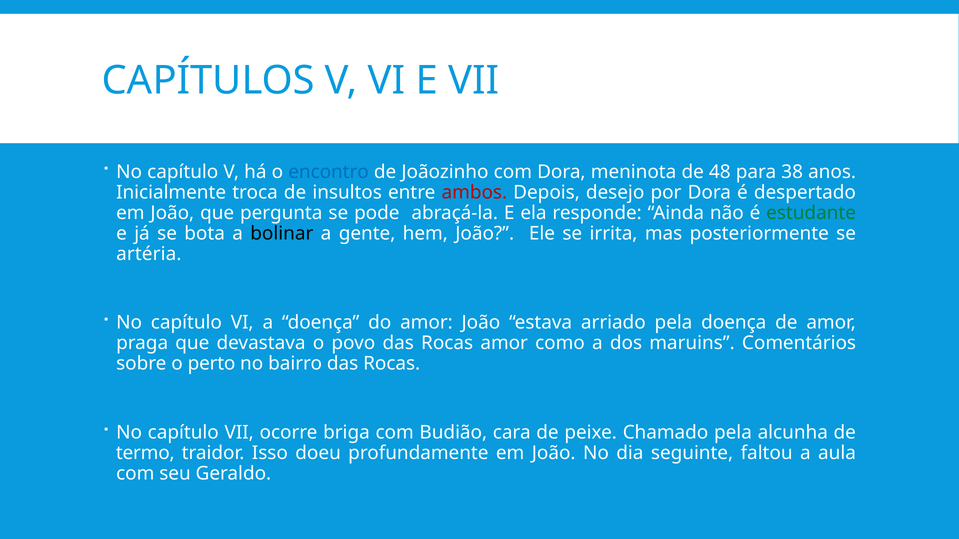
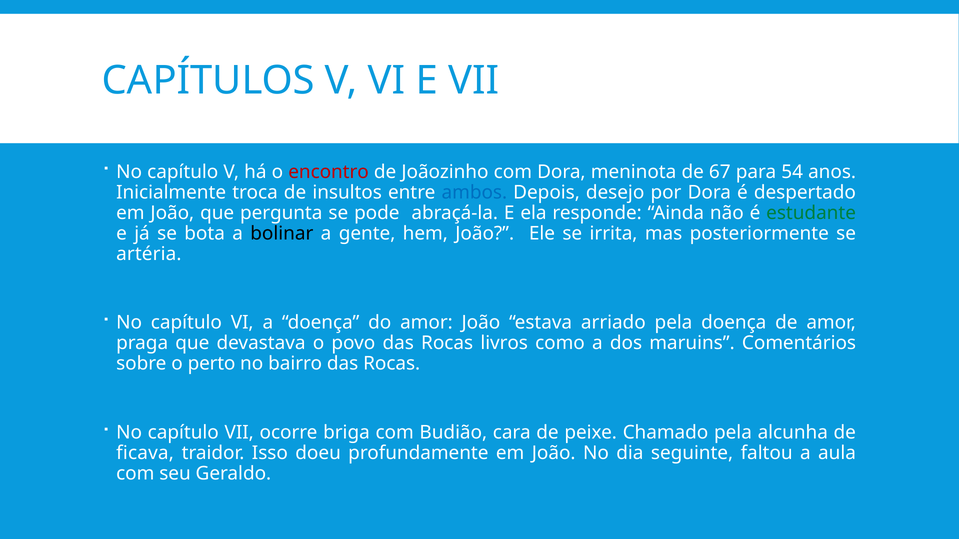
encontro colour: blue -> red
48: 48 -> 67
38: 38 -> 54
ambos colour: red -> blue
Rocas amor: amor -> livros
termo: termo -> ficava
